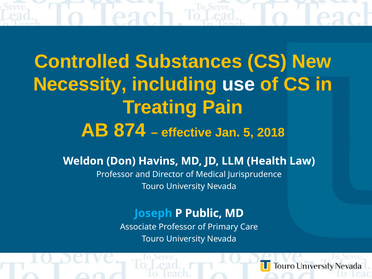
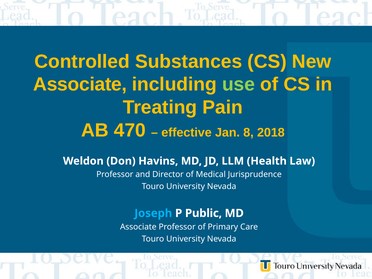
Necessity at (80, 84): Necessity -> Associate
use colour: white -> light green
874: 874 -> 470
5: 5 -> 8
